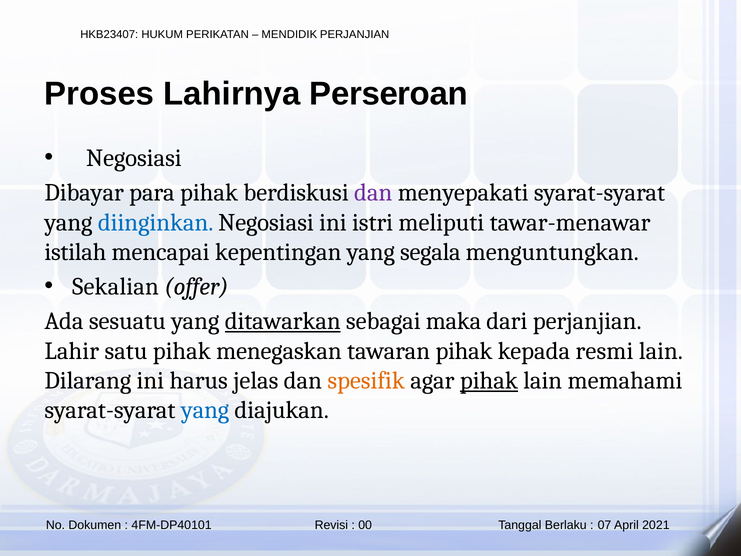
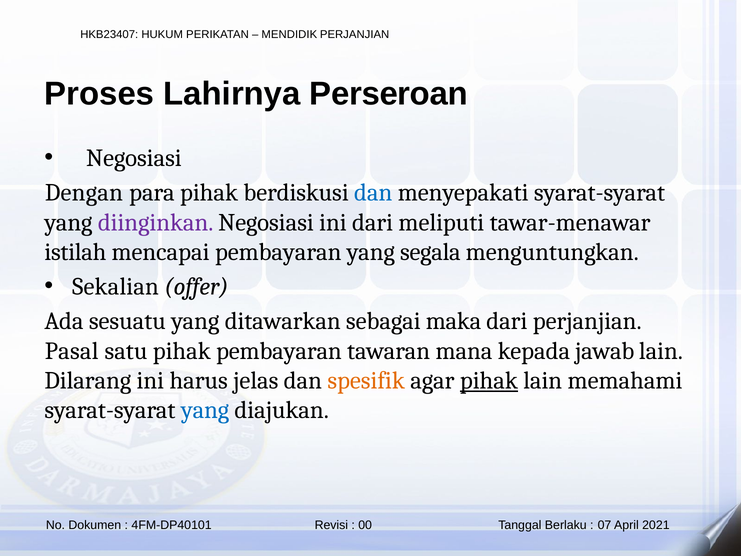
Dibayar: Dibayar -> Dengan
dan at (373, 193) colour: purple -> blue
diinginkan colour: blue -> purple
ini istri: istri -> dari
mencapai kepentingan: kepentingan -> pembayaran
ditawarkan underline: present -> none
Lahir: Lahir -> Pasal
pihak menegaskan: menegaskan -> pembayaran
tawaran pihak: pihak -> mana
resmi: resmi -> jawab
